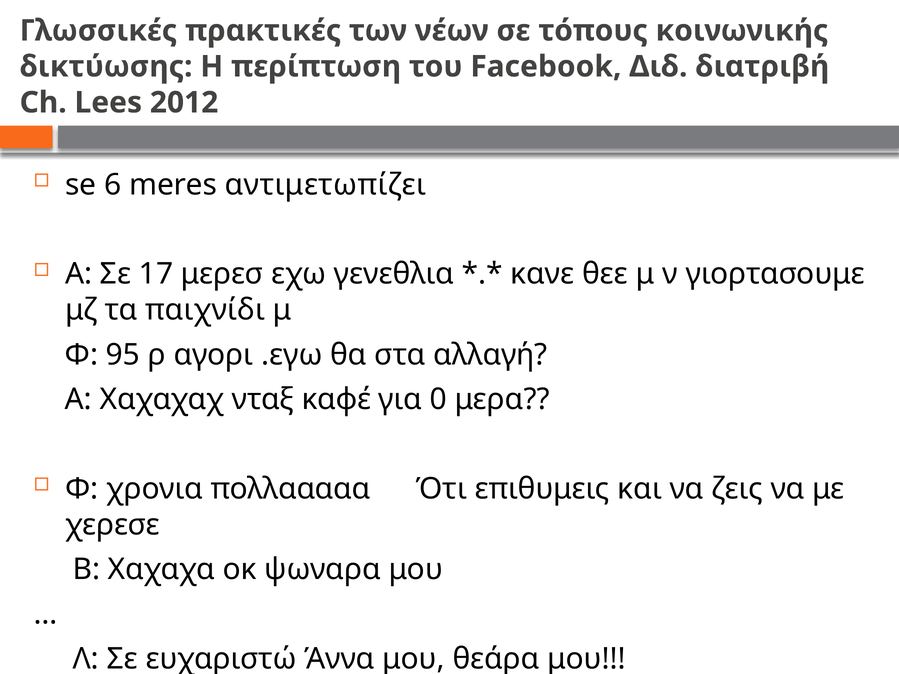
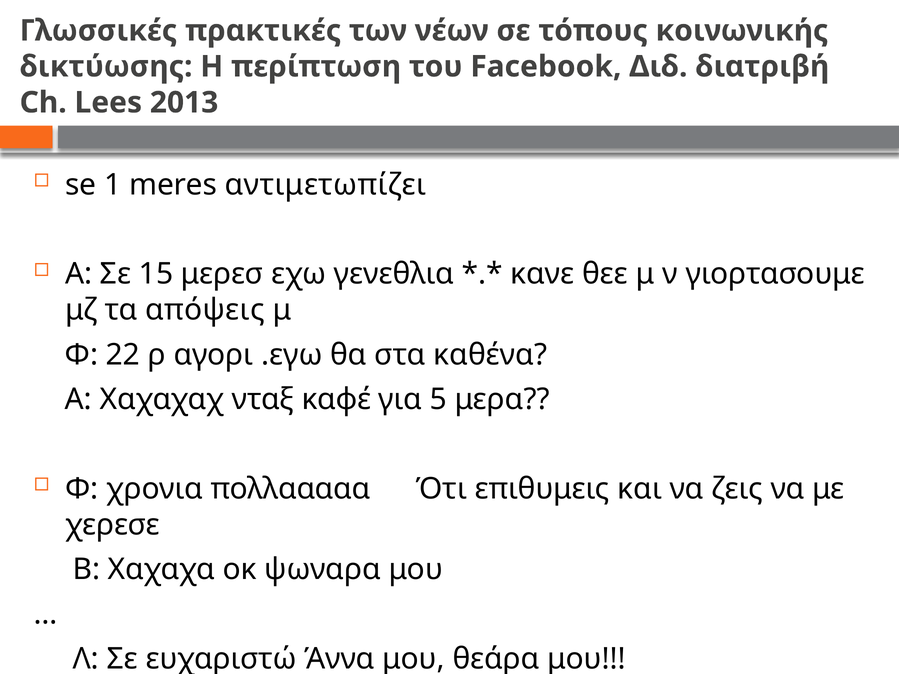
2012: 2012 -> 2013
6: 6 -> 1
17: 17 -> 15
παιχνίδι: παιχνίδι -> απόψεις
95: 95 -> 22
αλλαγή: αλλαγή -> καθένα
0: 0 -> 5
